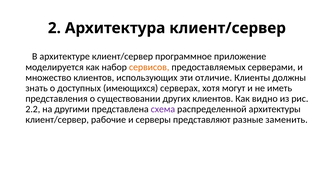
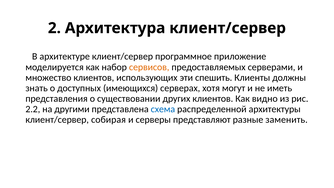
отличие: отличие -> спешить
схема colour: purple -> blue
рабочие: рабочие -> собирая
